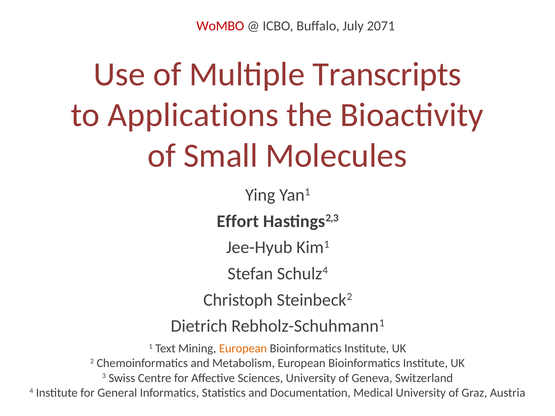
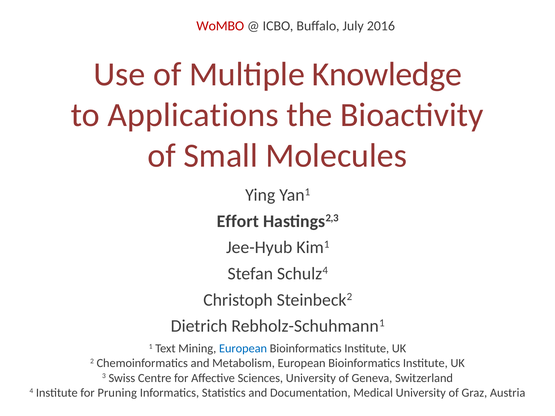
2071: 2071 -> 2016
Transcripts: Transcripts -> Knowledge
European at (243, 349) colour: orange -> blue
General: General -> Pruning
